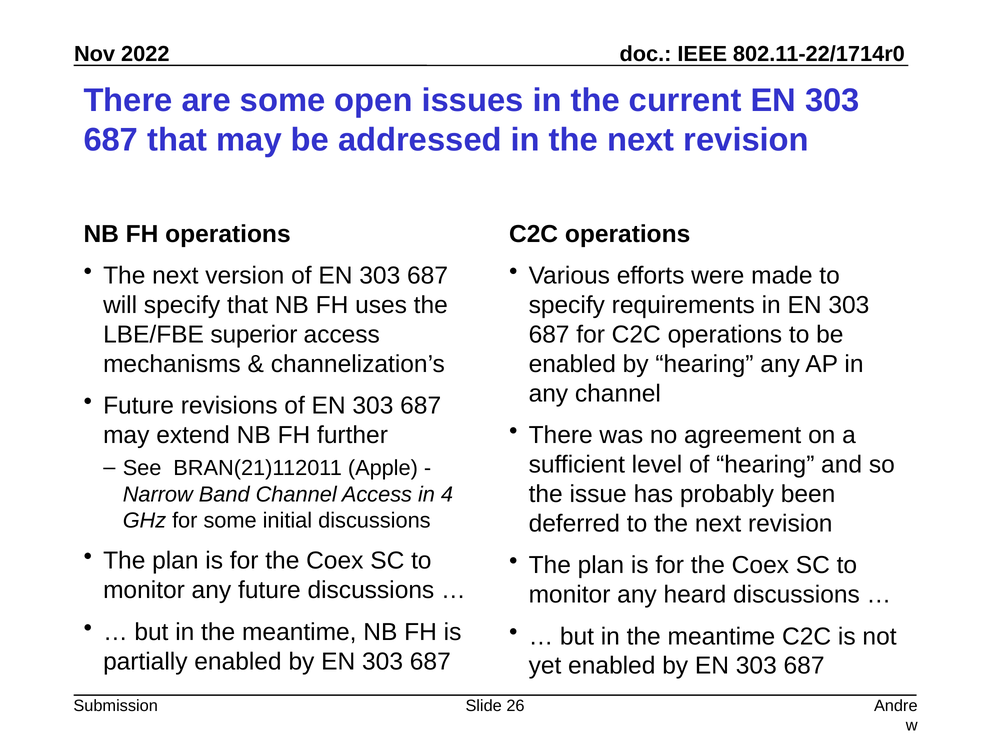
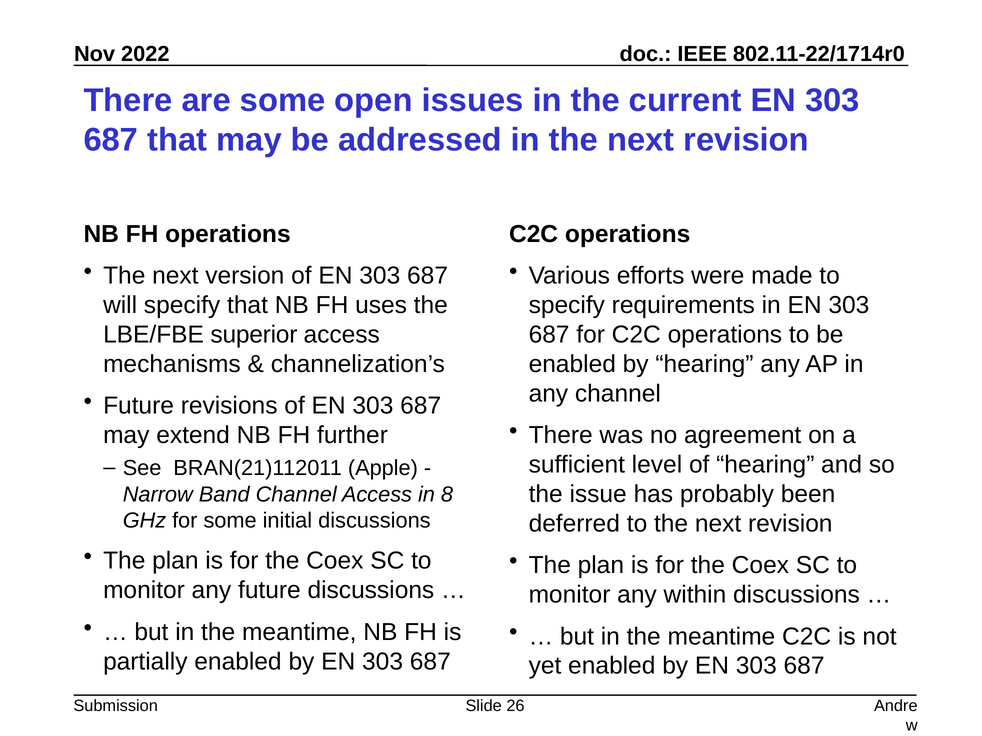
4: 4 -> 8
heard: heard -> within
